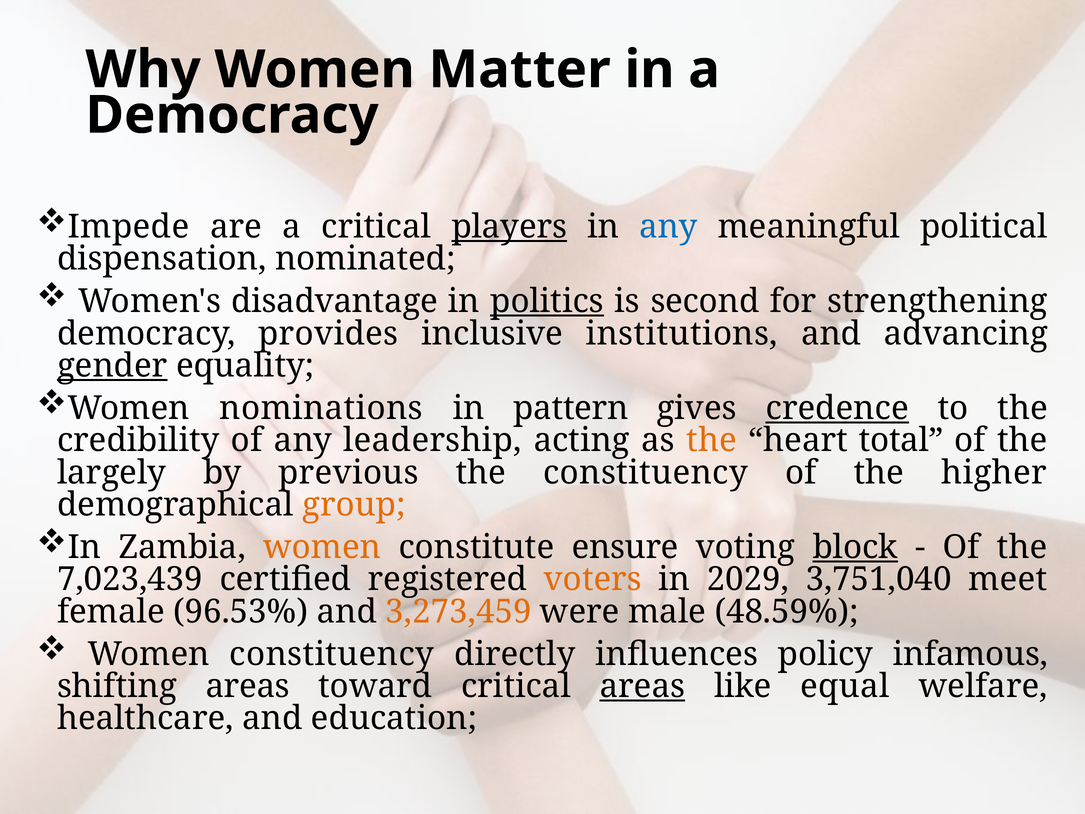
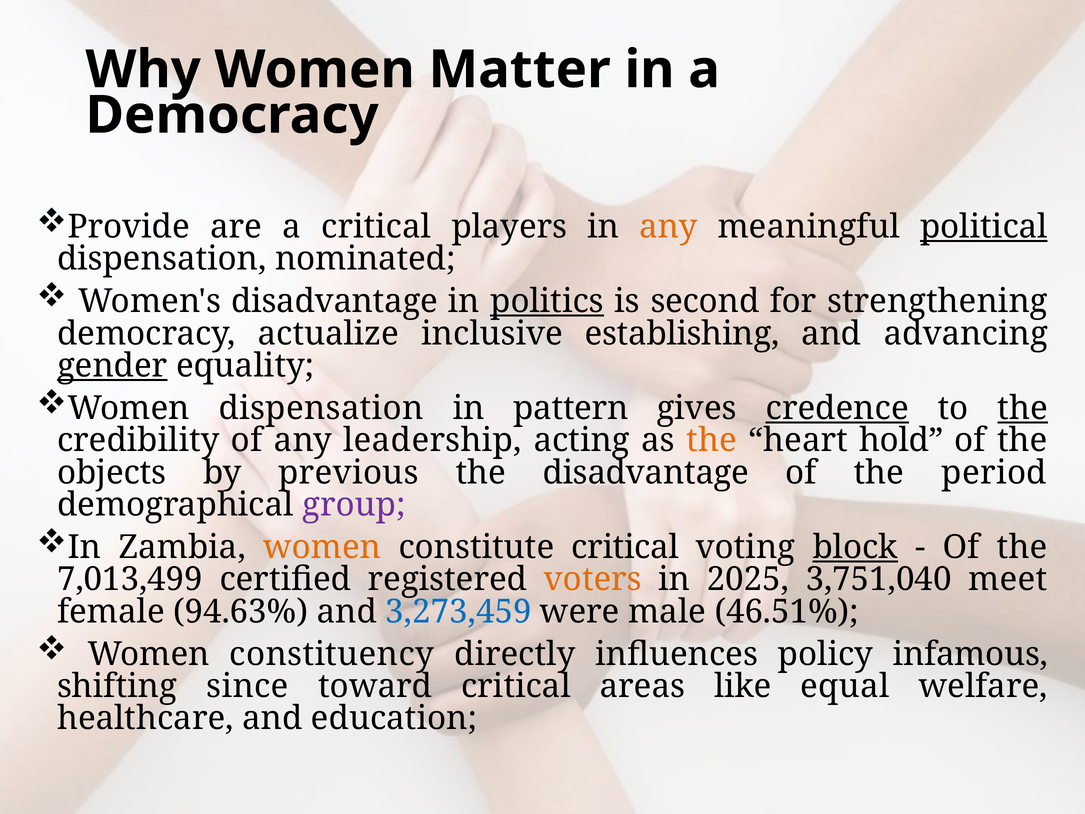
Impede: Impede -> Provide
players underline: present -> none
any at (669, 227) colour: blue -> orange
political underline: none -> present
provides: provides -> actualize
institutions: institutions -> establishing
Women nominations: nominations -> dispensation
the at (1023, 408) underline: none -> present
total: total -> hold
largely: largely -> objects
the constituency: constituency -> disadvantage
higher: higher -> period
group colour: orange -> purple
constitute ensure: ensure -> critical
7,023,439: 7,023,439 -> 7,013,499
2029: 2029 -> 2025
96.53%: 96.53% -> 94.63%
3,273,459 colour: orange -> blue
48.59%: 48.59% -> 46.51%
shifting areas: areas -> since
areas at (642, 686) underline: present -> none
